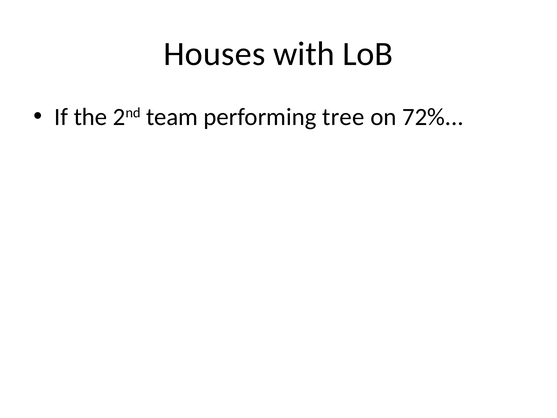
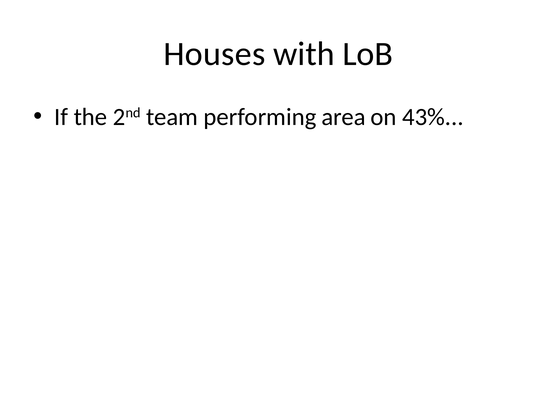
tree: tree -> area
72%: 72% -> 43%
